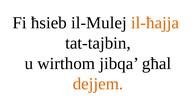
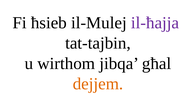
il-ħajja colour: orange -> purple
